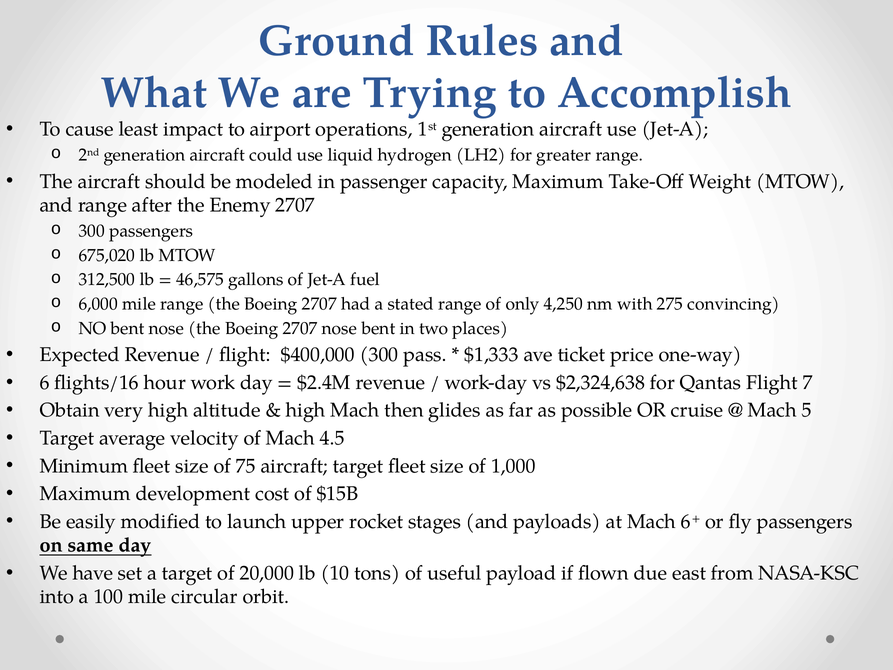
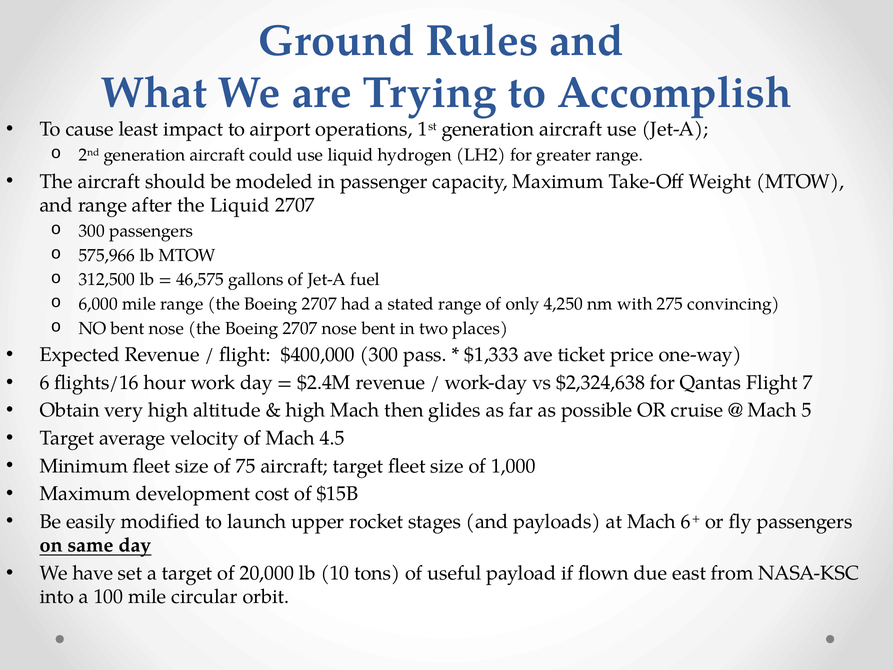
the Enemy: Enemy -> Liquid
675,020: 675,020 -> 575,966
